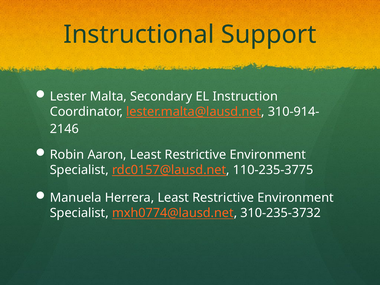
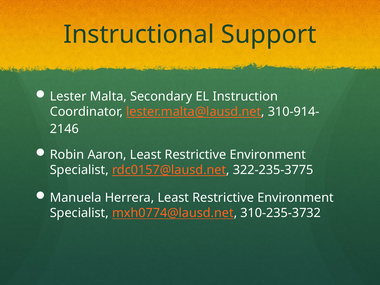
110-235-3775: 110-235-3775 -> 322-235-3775
